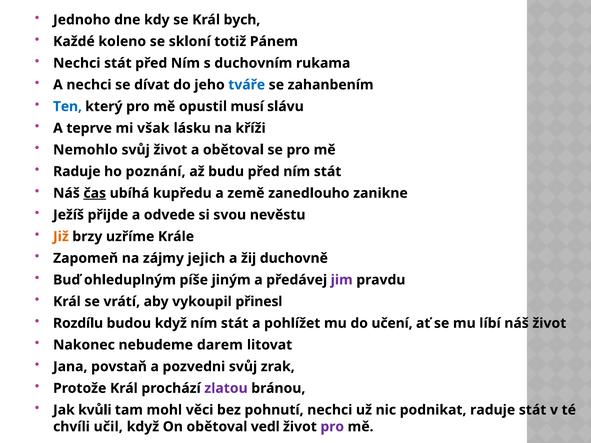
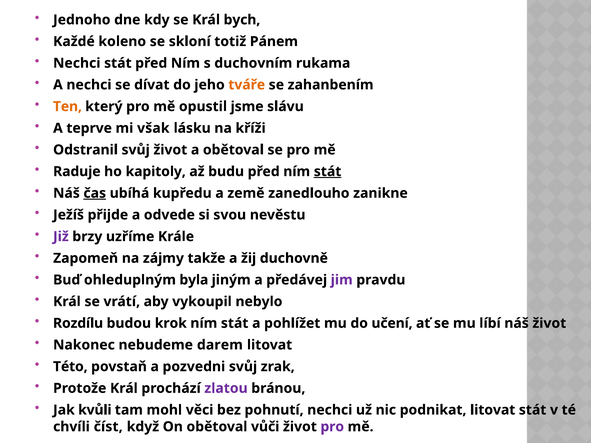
tváře colour: blue -> orange
Ten colour: blue -> orange
musí: musí -> jsme
Nemohlo: Nemohlo -> Odstranil
poznání: poznání -> kapitoly
stát at (328, 172) underline: none -> present
Již colour: orange -> purple
jejich: jejich -> takže
píše: píše -> byla
přinesl: přinesl -> nebylo
budou když: když -> krok
Jana: Jana -> Této
podnikat raduje: raduje -> litovat
učil: učil -> číst
vedl: vedl -> vůči
